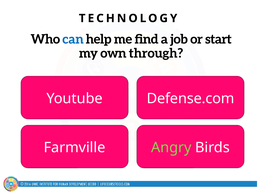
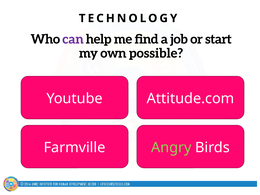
can colour: blue -> purple
through: through -> possible
Defense.com: Defense.com -> Attitude.com
